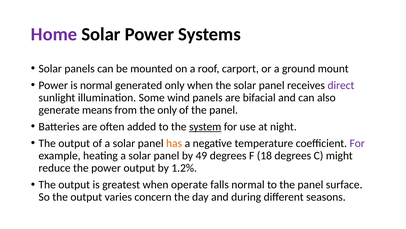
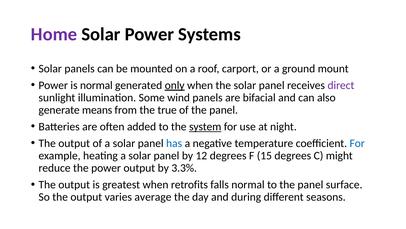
only at (175, 85) underline: none -> present
the only: only -> true
has colour: orange -> blue
For at (357, 143) colour: purple -> blue
49: 49 -> 12
18: 18 -> 15
1.2%: 1.2% -> 3.3%
operate: operate -> retrofits
concern: concern -> average
